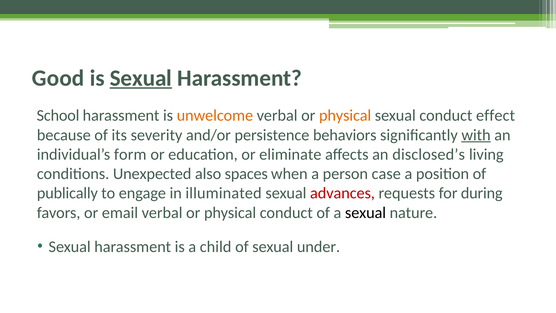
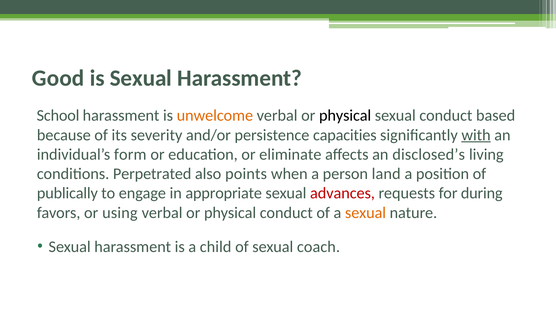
Sexual at (141, 78) underline: present -> none
physical at (345, 115) colour: orange -> black
effect: effect -> based
behaviors: behaviors -> capacities
Unexpected: Unexpected -> Perpetrated
spaces: spaces -> points
case: case -> land
illuminated: illuminated -> appropriate
email: email -> using
sexual at (366, 213) colour: black -> orange
under: under -> coach
